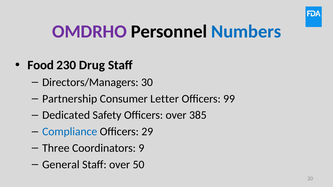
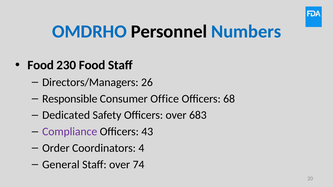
OMDRHO colour: purple -> blue
230 Drug: Drug -> Food
30: 30 -> 26
Partnership: Partnership -> Responsible
Letter: Letter -> Office
99: 99 -> 68
385: 385 -> 683
Compliance colour: blue -> purple
29: 29 -> 43
Three: Three -> Order
9: 9 -> 4
50: 50 -> 74
